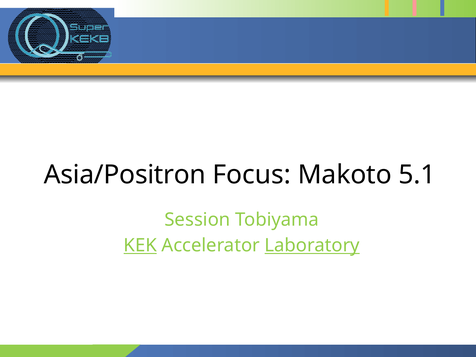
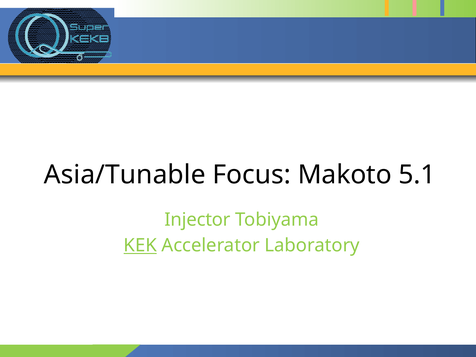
Asia/Positron: Asia/Positron -> Asia/Tunable
Session: Session -> Injector
Laboratory underline: present -> none
